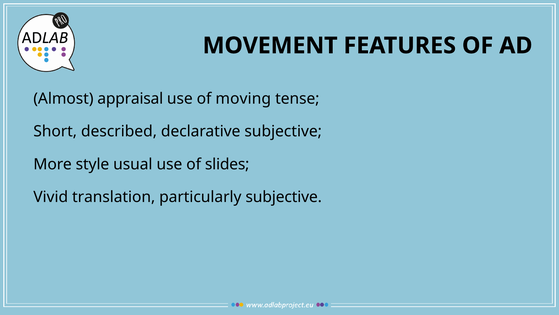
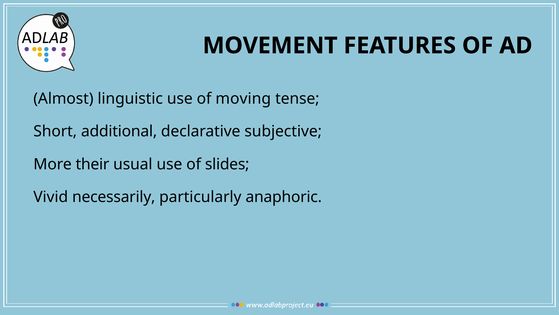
appraisal: appraisal -> linguistic
described: described -> additional
style: style -> their
translation: translation -> necessarily
particularly subjective: subjective -> anaphoric
